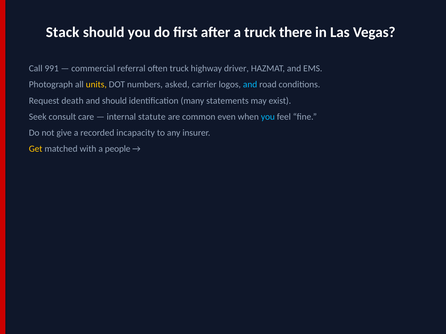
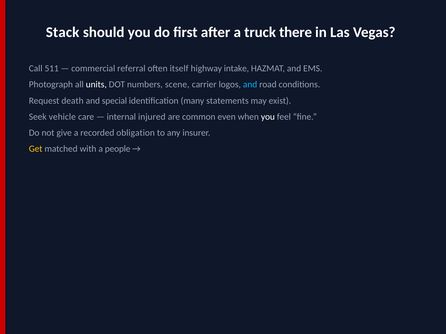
991: 991 -> 511
often truck: truck -> itself
driver: driver -> intake
units colour: yellow -> white
asked: asked -> scene
and should: should -> special
consult: consult -> vehicle
statute: statute -> injured
you at (268, 117) colour: light blue -> white
incapacity: incapacity -> obligation
